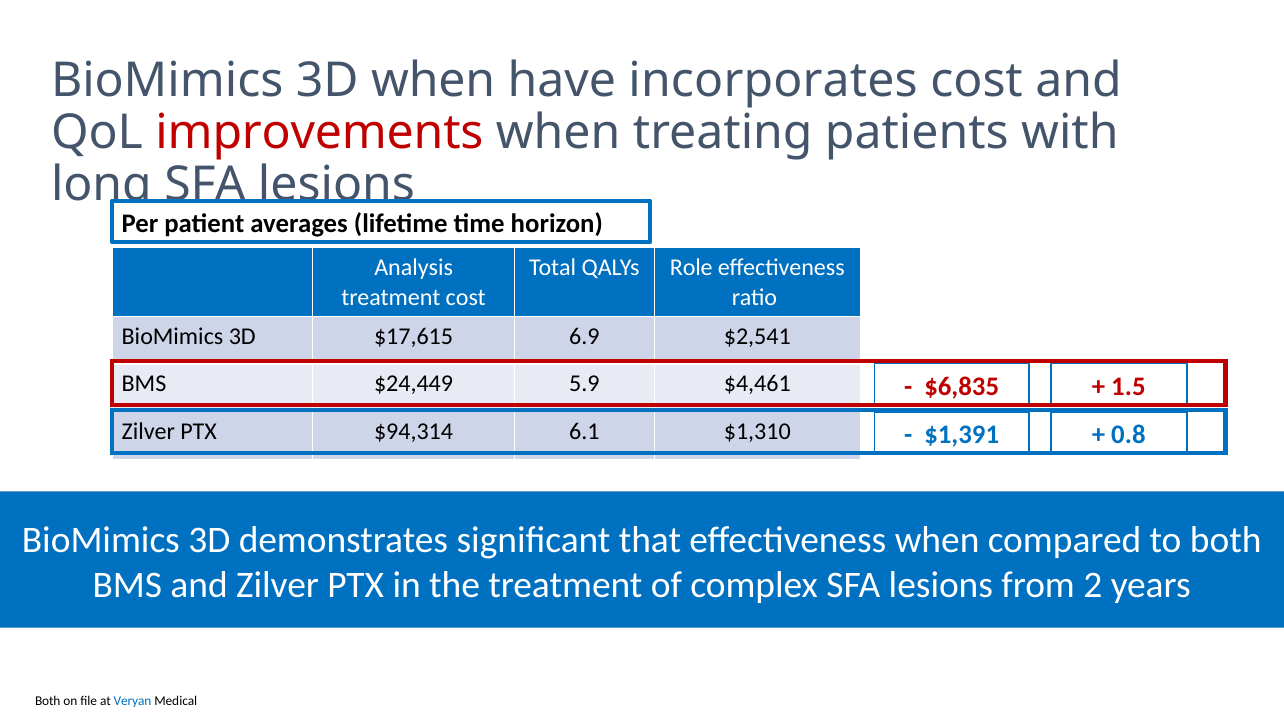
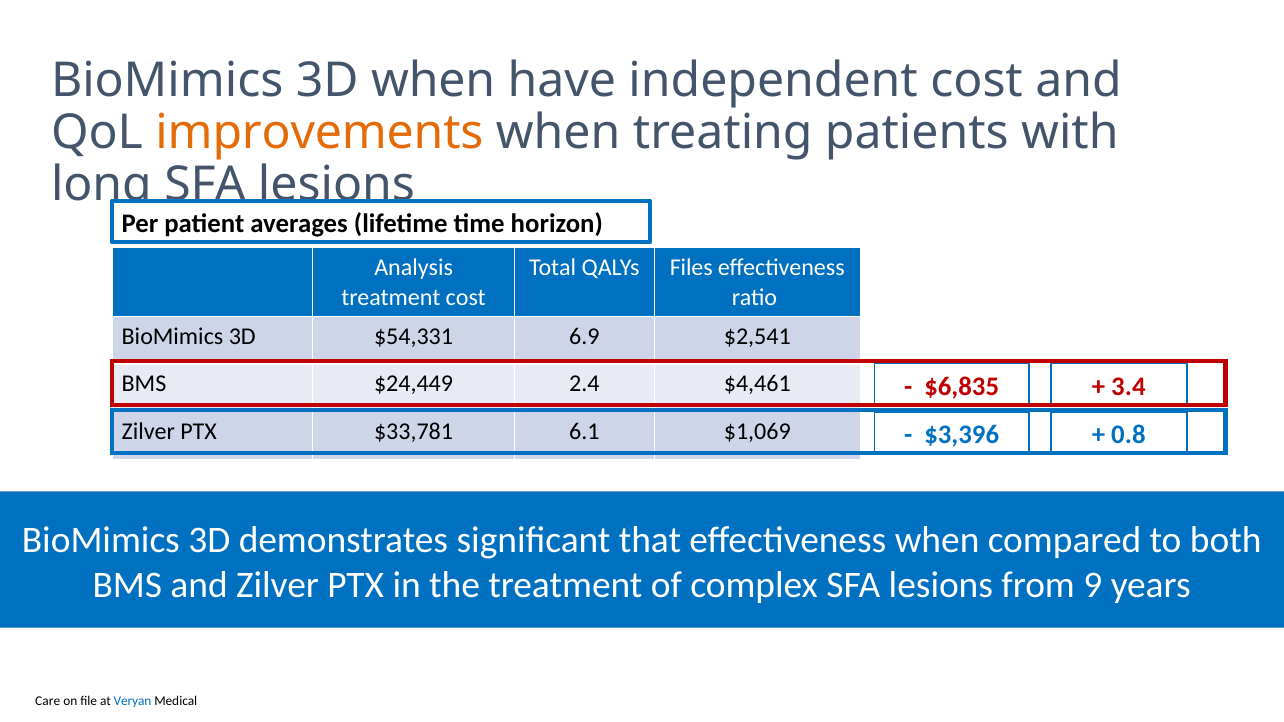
incorporates: incorporates -> independent
improvements colour: red -> orange
Role: Role -> Files
$17,615: $17,615 -> $54,331
5.9: 5.9 -> 2.4
1.5: 1.5 -> 3.4
$94,314: $94,314 -> $33,781
$1,310: $1,310 -> $1,069
$1,391: $1,391 -> $3,396
2: 2 -> 9
Both at (48, 702): Both -> Care
